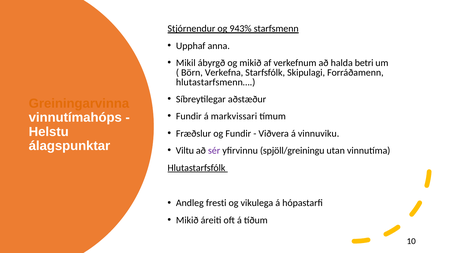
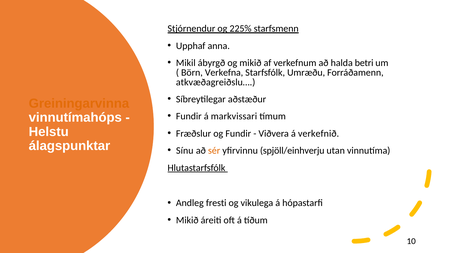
943%: 943% -> 225%
Skipulagi: Skipulagi -> Umræðu
hlutastarfsmenn…: hlutastarfsmenn… -> atkvæðagreiðslu…
vinnuviku: vinnuviku -> verkefnið
Viltu: Viltu -> Sínu
sér colour: purple -> orange
spjöll/greiningu: spjöll/greiningu -> spjöll/einhverju
